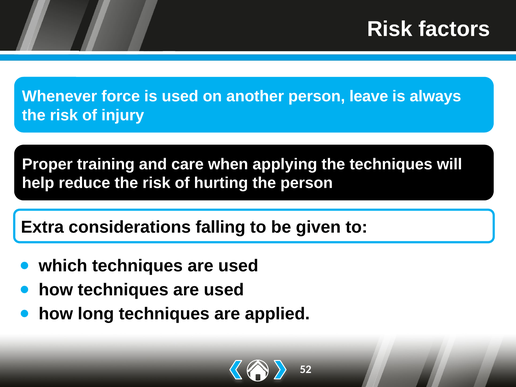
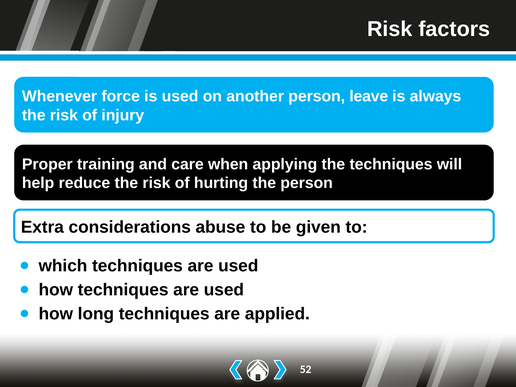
falling: falling -> abuse
